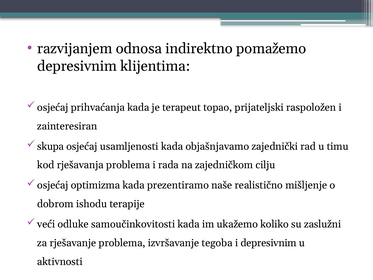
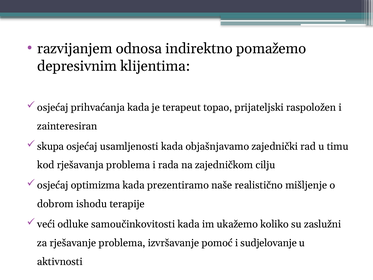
tegoba: tegoba -> pomoć
i depresivnim: depresivnim -> sudjelovanje
